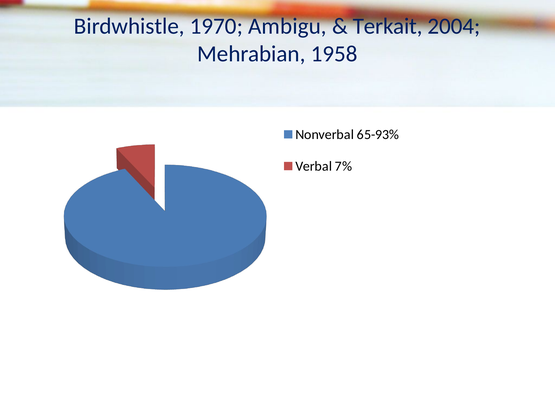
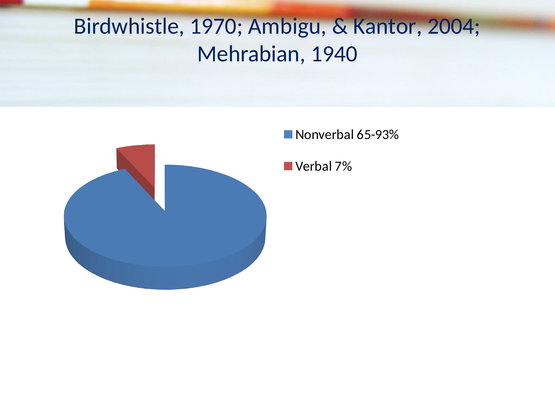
Terkait: Terkait -> Kantor
1958: 1958 -> 1940
